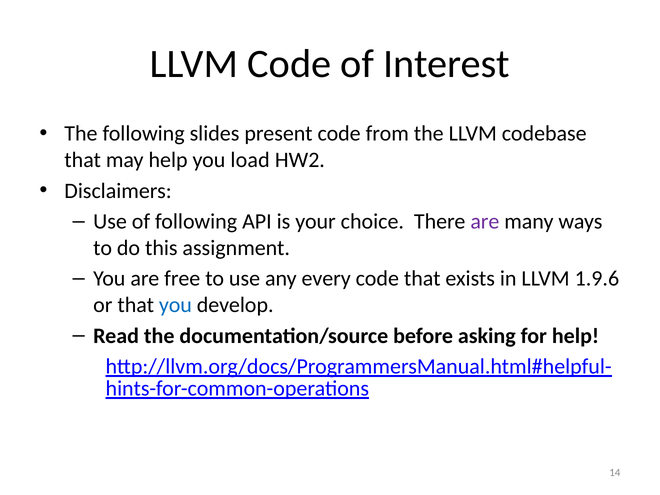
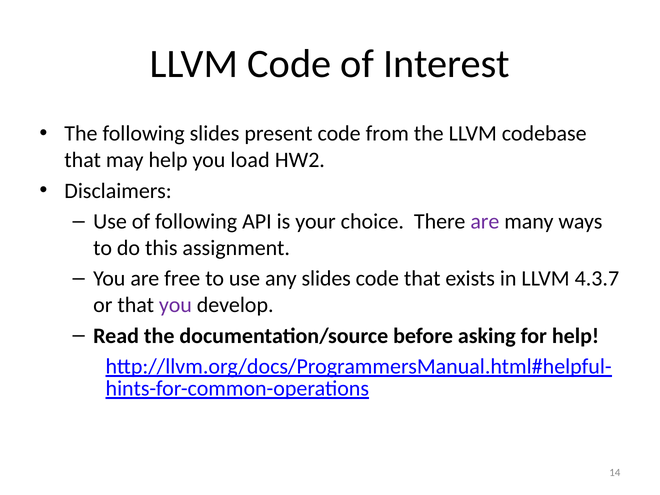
any every: every -> slides
1.9.6: 1.9.6 -> 4.3.7
you at (175, 305) colour: blue -> purple
